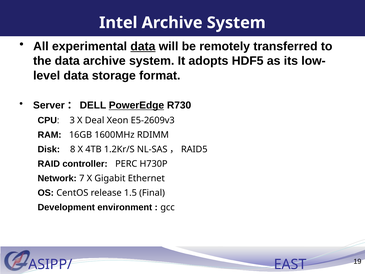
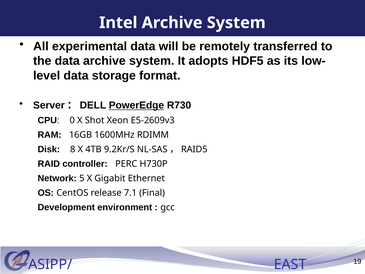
data at (143, 46) underline: present -> none
3: 3 -> 0
Deal: Deal -> Shot
1.2Kr/S: 1.2Kr/S -> 9.2Kr/S
7: 7 -> 5
1.5: 1.5 -> 7.1
